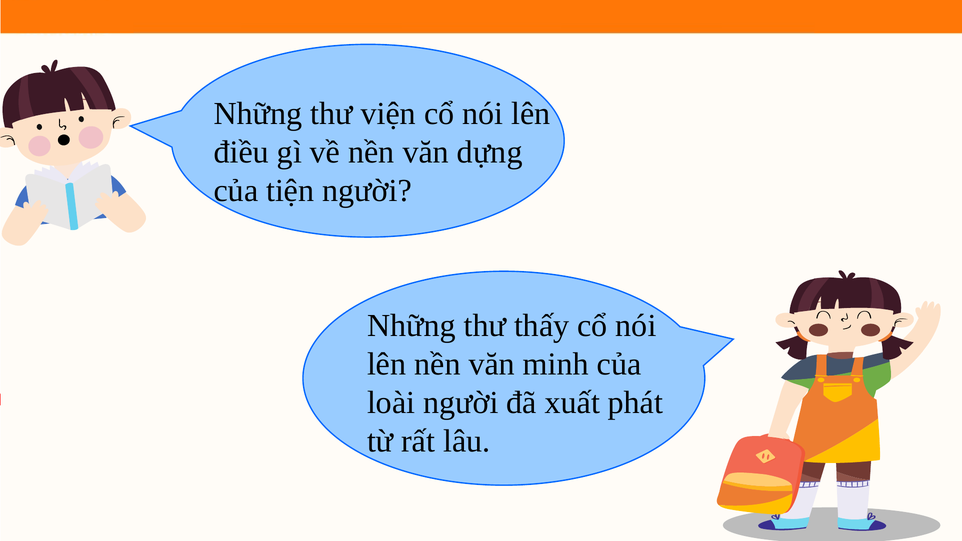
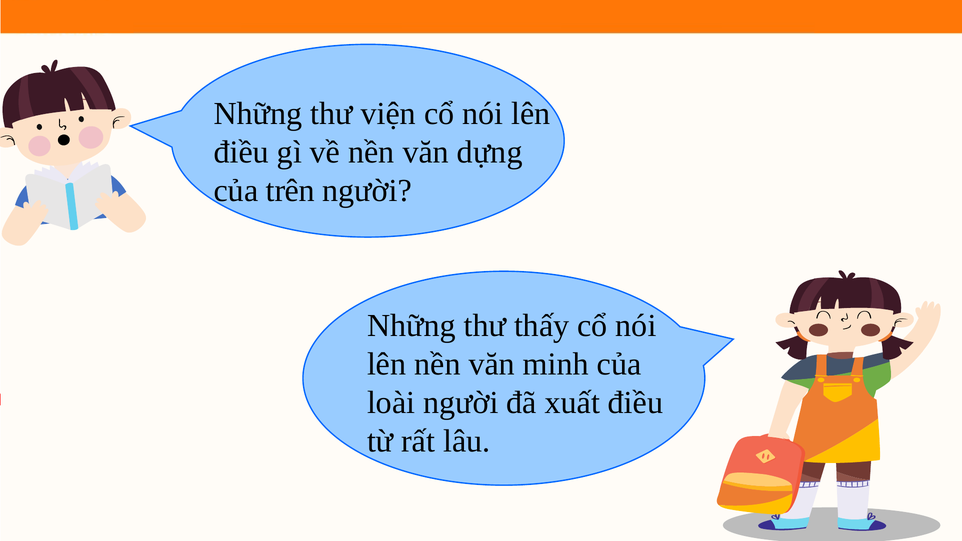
tiện: tiện -> trên
xuất phát: phát -> điều
